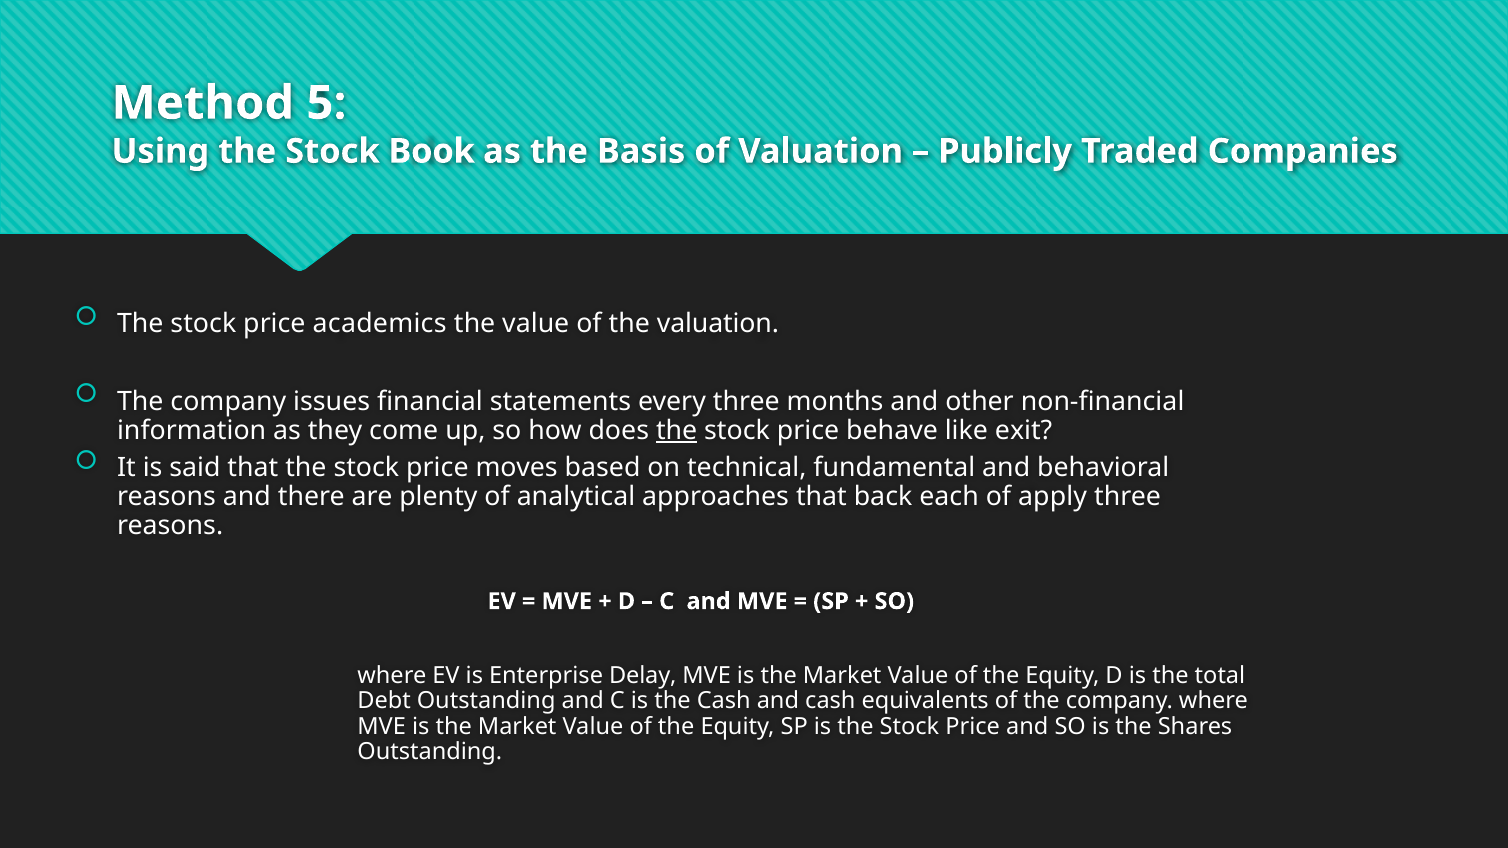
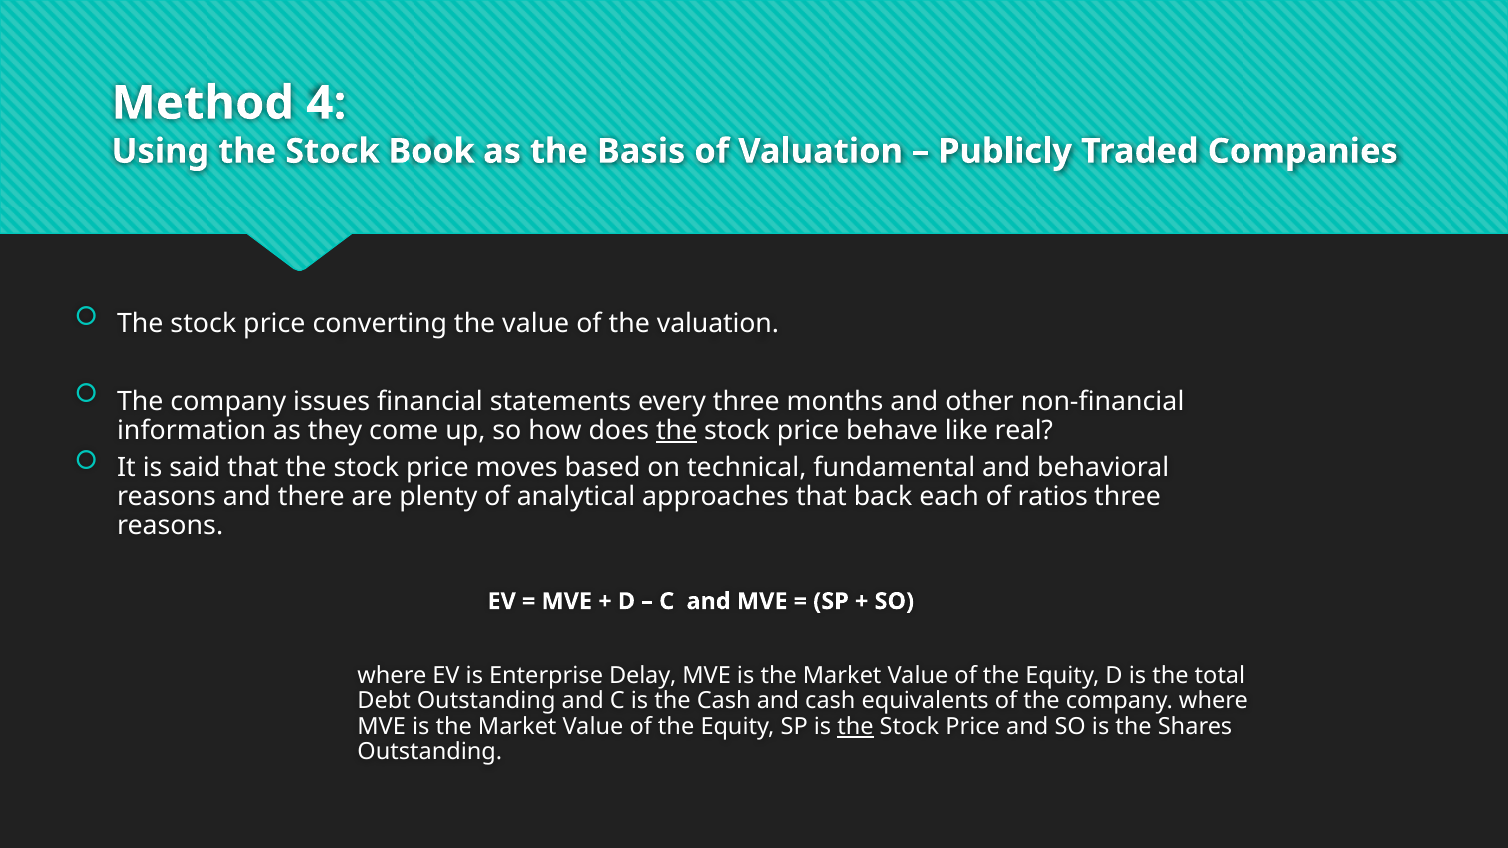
5: 5 -> 4
academics: academics -> converting
exit: exit -> real
apply: apply -> ratios
the at (856, 727) underline: none -> present
